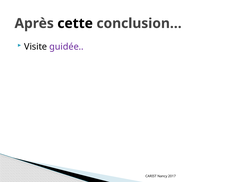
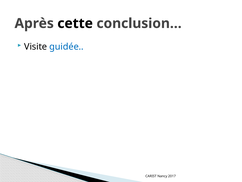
guidée colour: purple -> blue
